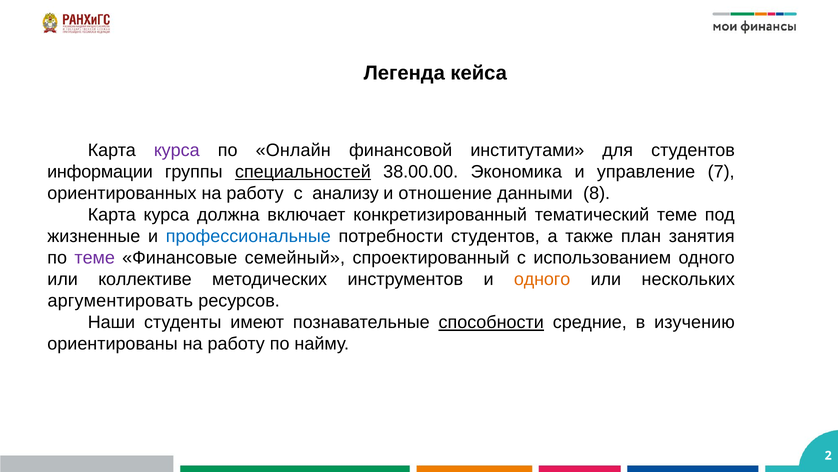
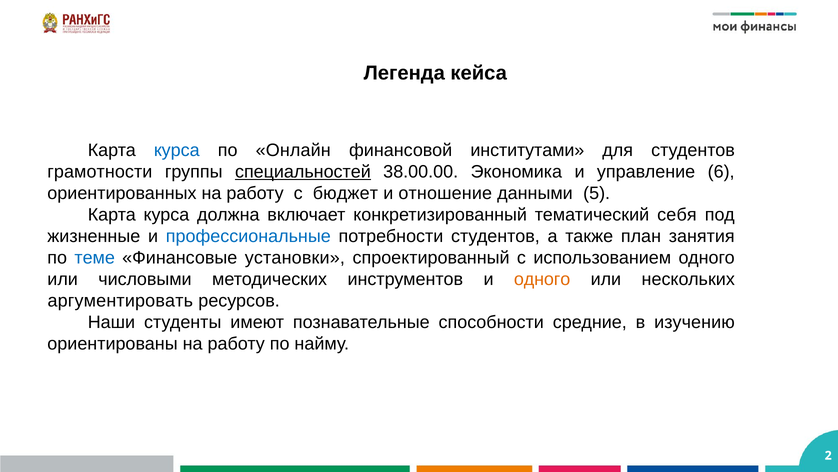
курса at (177, 150) colour: purple -> blue
информации: информации -> грамотности
7: 7 -> 6
анализу: анализу -> бюджет
8: 8 -> 5
тематический теме: теме -> себя
теме at (95, 258) colour: purple -> blue
семейный: семейный -> установки
коллективе: коллективе -> числовыми
способности underline: present -> none
